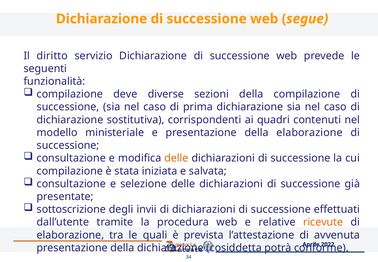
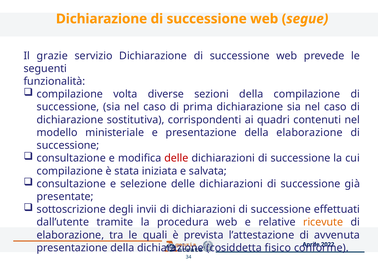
diritto: diritto -> grazie
deve: deve -> volta
delle at (176, 158) colour: orange -> red
potrà: potrà -> fisico
